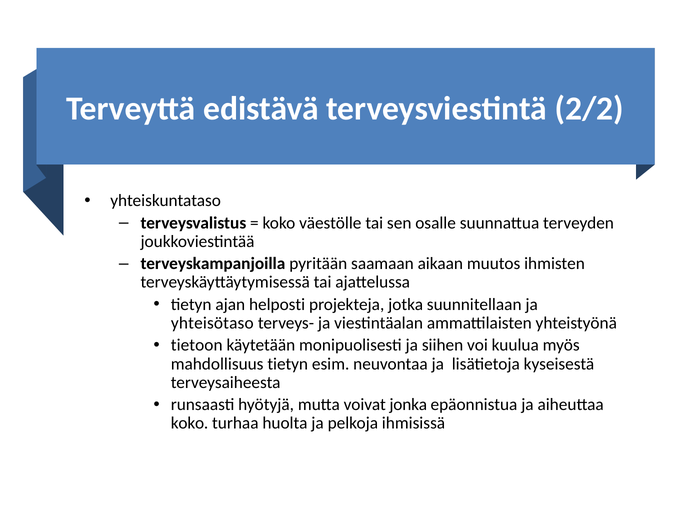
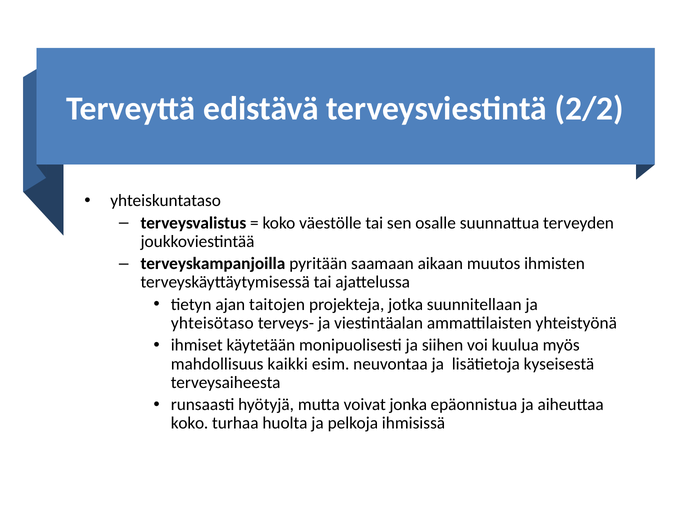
helposti: helposti -> taitojen
tietoon: tietoon -> ihmiset
mahdollisuus tietyn: tietyn -> kaikki
